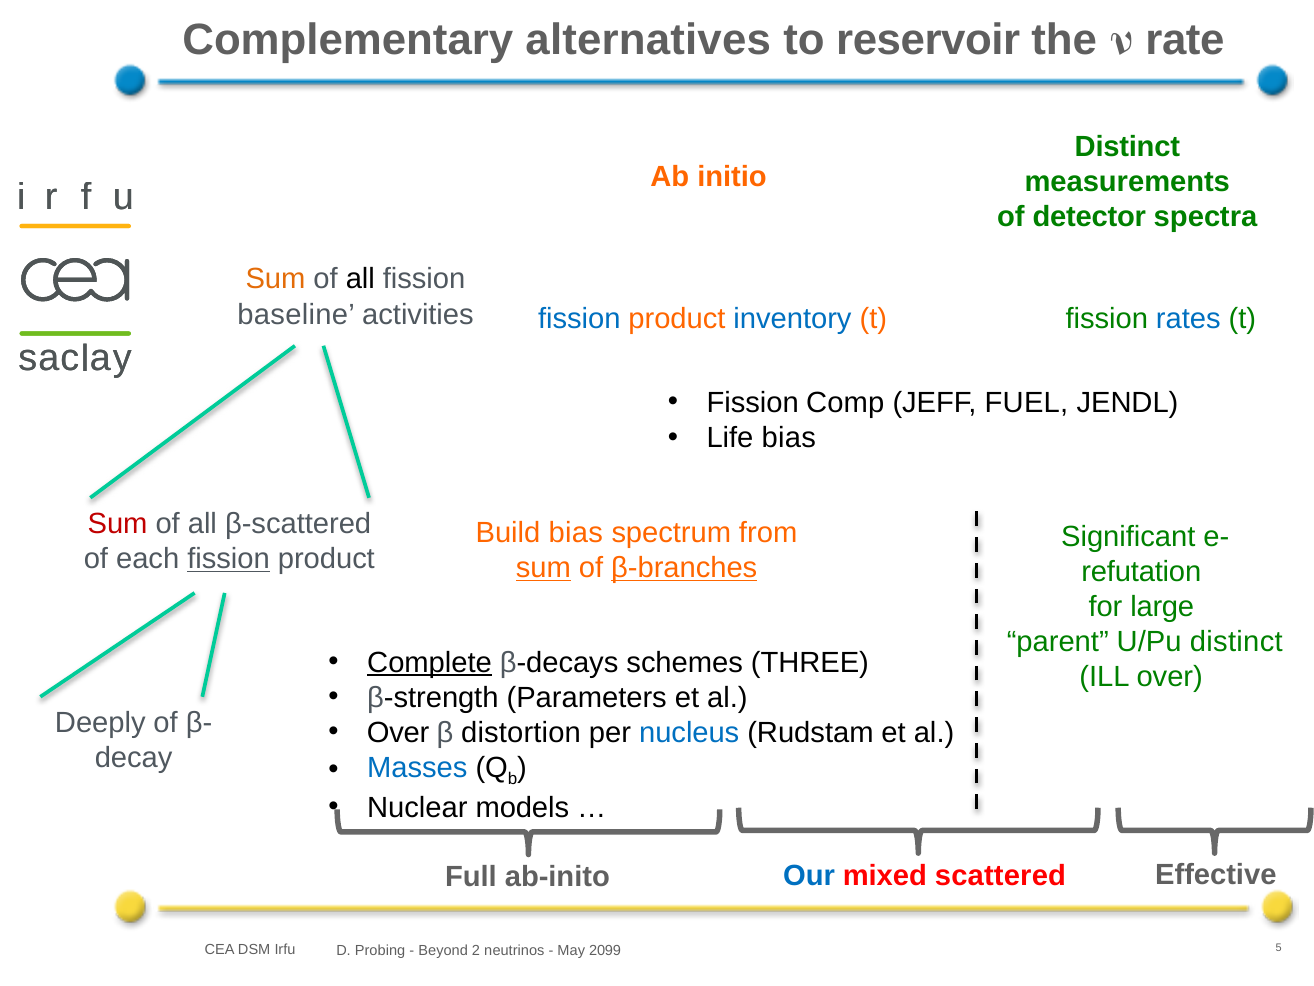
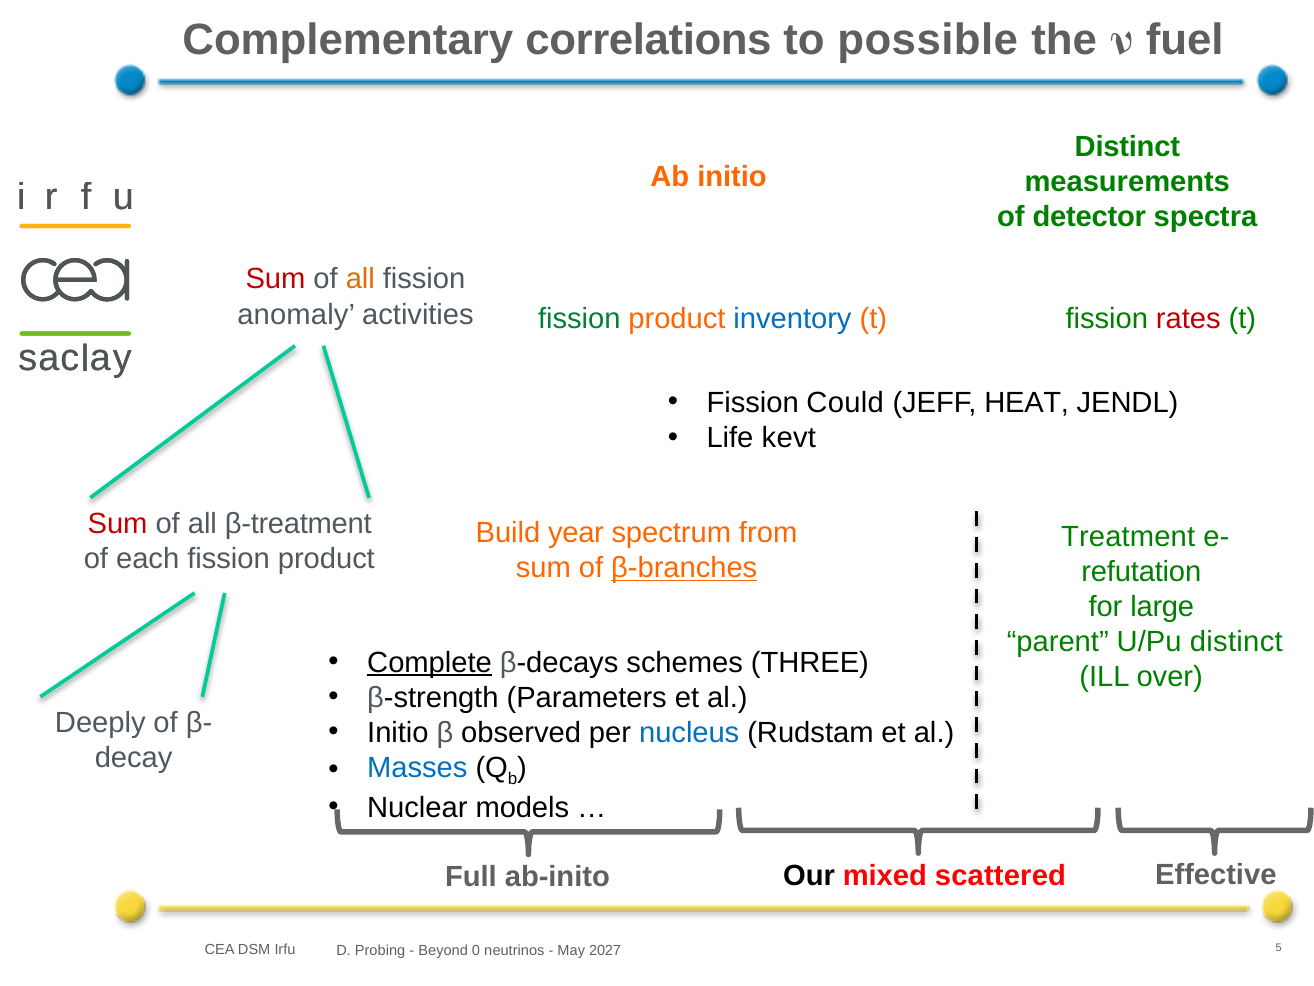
alternatives: alternatives -> correlations
reservoir: reservoir -> possible
rate: rate -> fuel
Sum at (275, 279) colour: orange -> red
all at (360, 279) colour: black -> orange
baseline: baseline -> anomaly
fission at (579, 319) colour: blue -> green
rates colour: blue -> red
Comp: Comp -> Could
FUEL: FUEL -> HEAT
Life bias: bias -> kevt
β-scattered: β-scattered -> β-treatment
Build bias: bias -> year
Significant: Significant -> Treatment
fission at (229, 559) underline: present -> none
sum at (543, 568) underline: present -> none
Over at (398, 732): Over -> Initio
distortion: distortion -> observed
Our colour: blue -> black
2: 2 -> 0
2099: 2099 -> 2027
